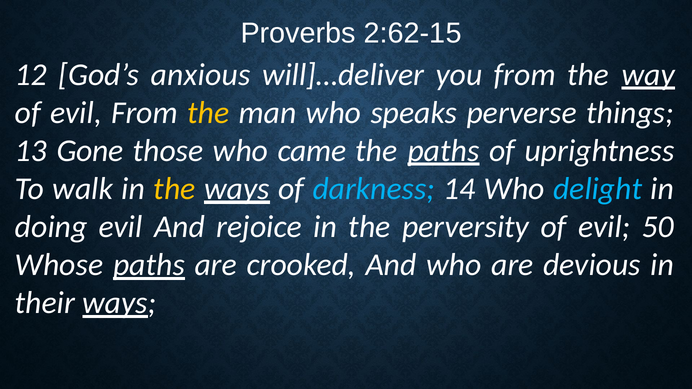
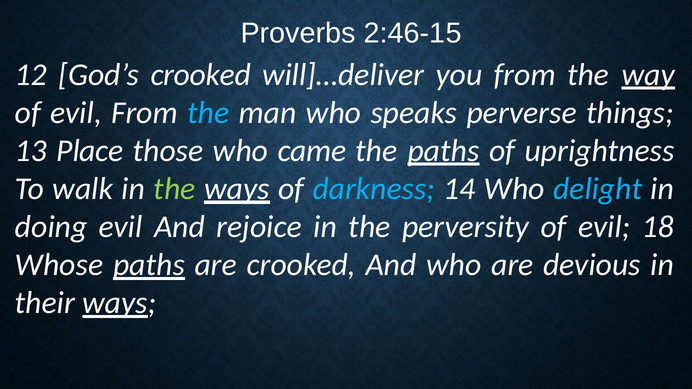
2:62-15: 2:62-15 -> 2:46-15
God’s anxious: anxious -> crooked
the at (208, 113) colour: yellow -> light blue
Gone: Gone -> Place
the at (174, 189) colour: yellow -> light green
50: 50 -> 18
